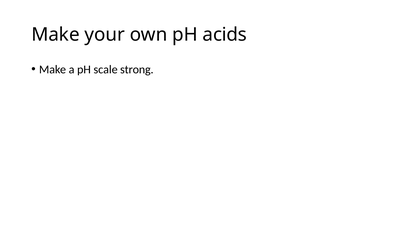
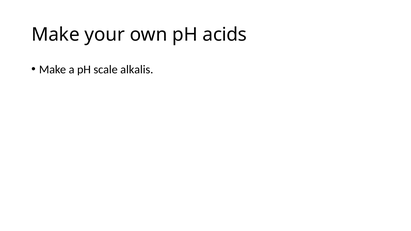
strong: strong -> alkalis
